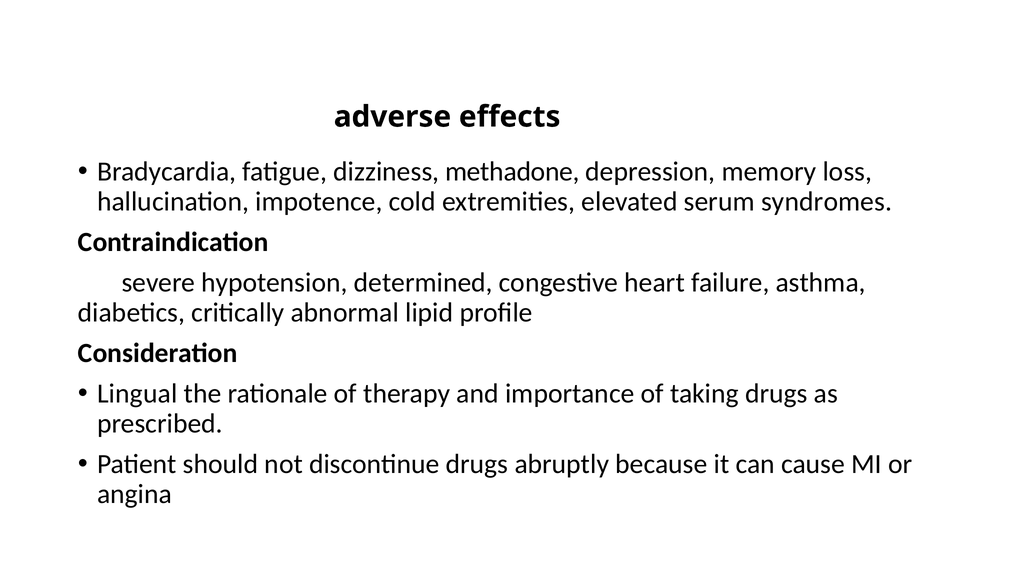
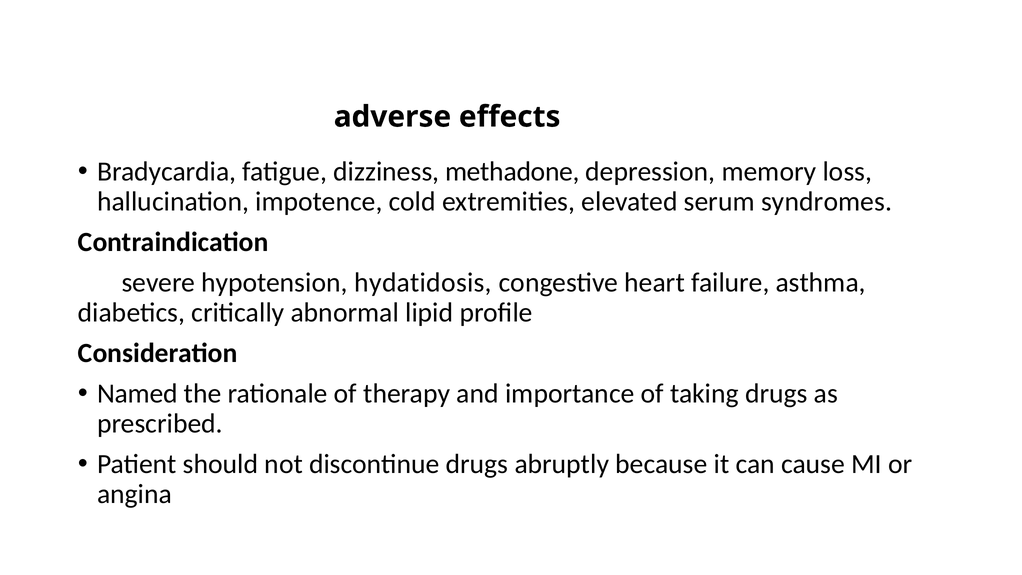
determined: determined -> hydatidosis
Lingual: Lingual -> Named
